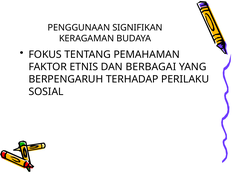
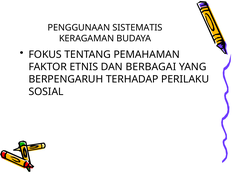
SIGNIFIKAN: SIGNIFIKAN -> SISTEMATIS
